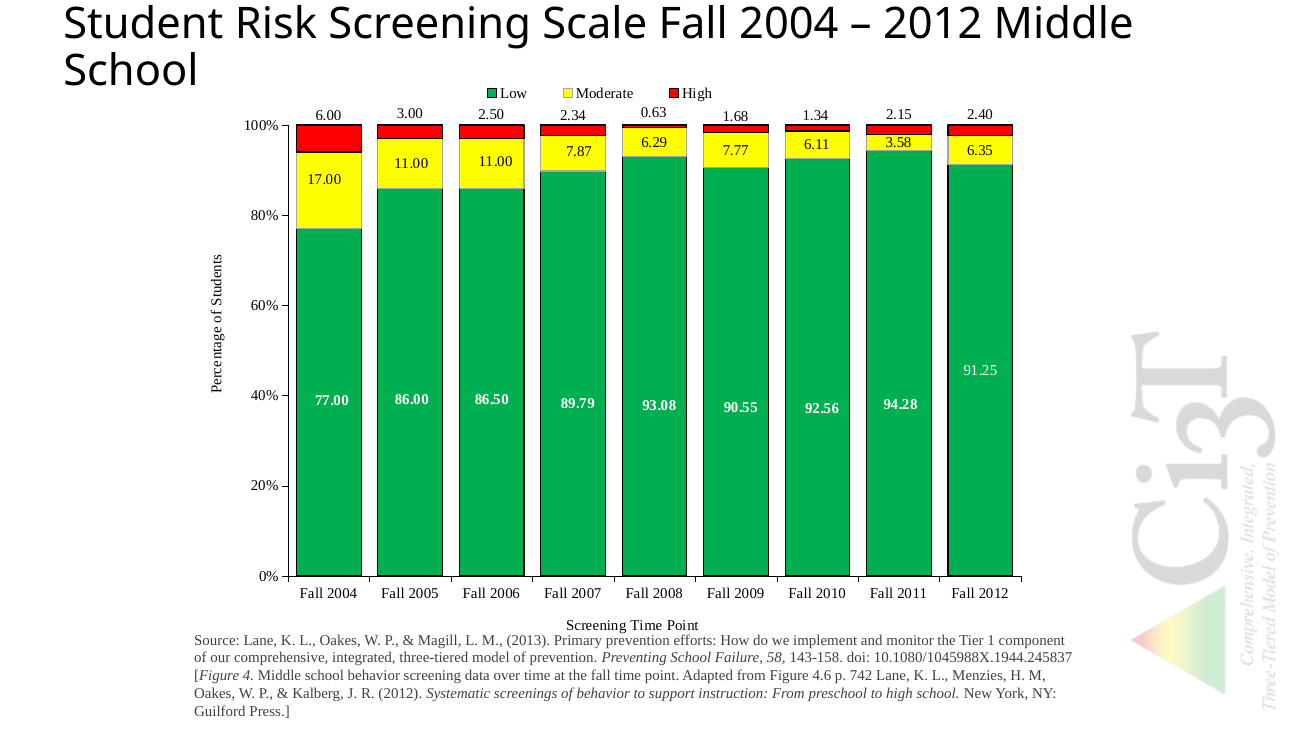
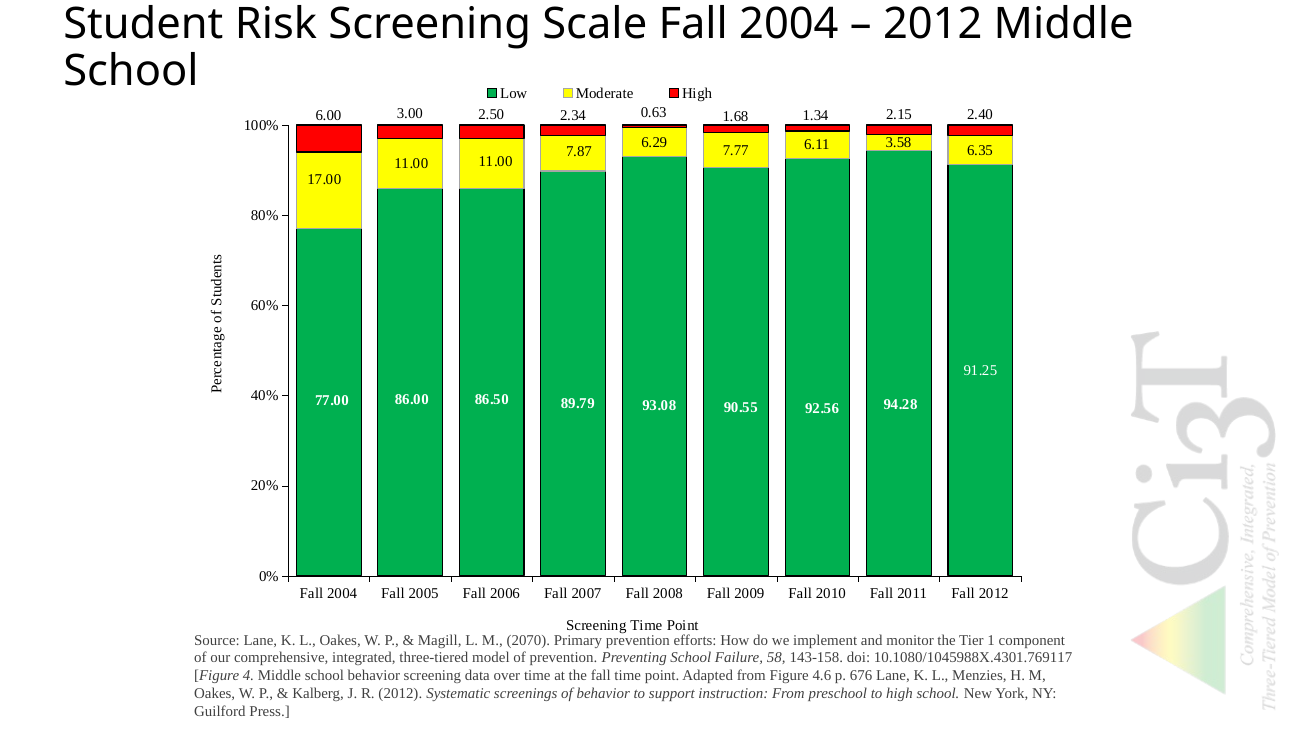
2013: 2013 -> 2070
10.1080/1045988X.1944.245837: 10.1080/1045988X.1944.245837 -> 10.1080/1045988X.4301.769117
742: 742 -> 676
